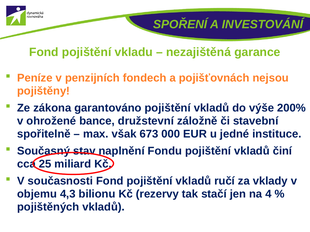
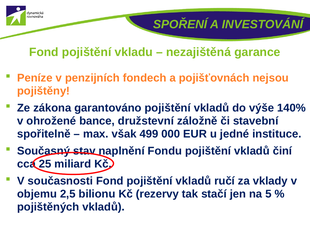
200%: 200% -> 140%
673: 673 -> 499
4,3: 4,3 -> 2,5
4: 4 -> 5
